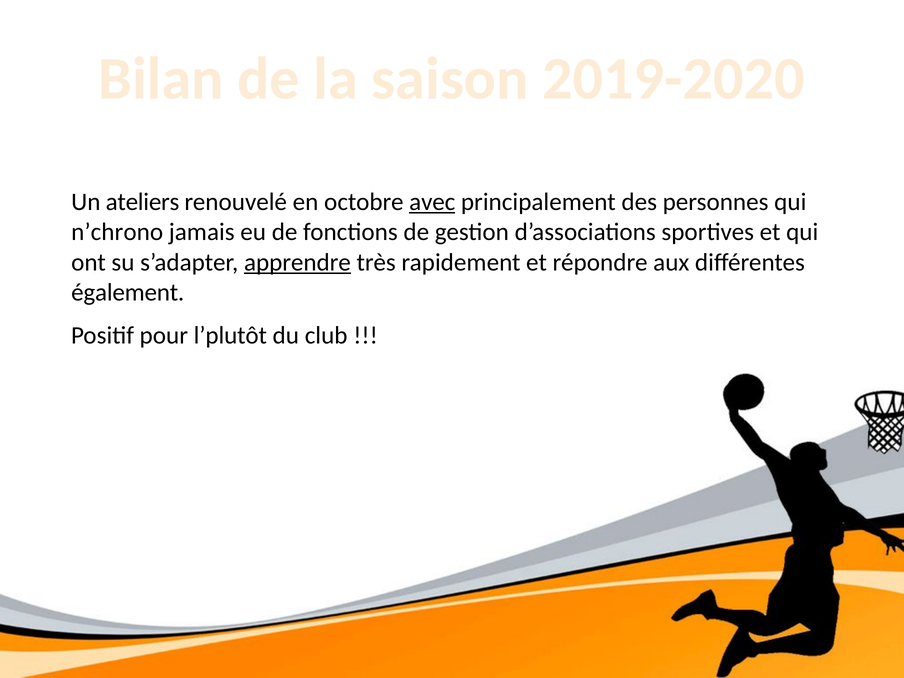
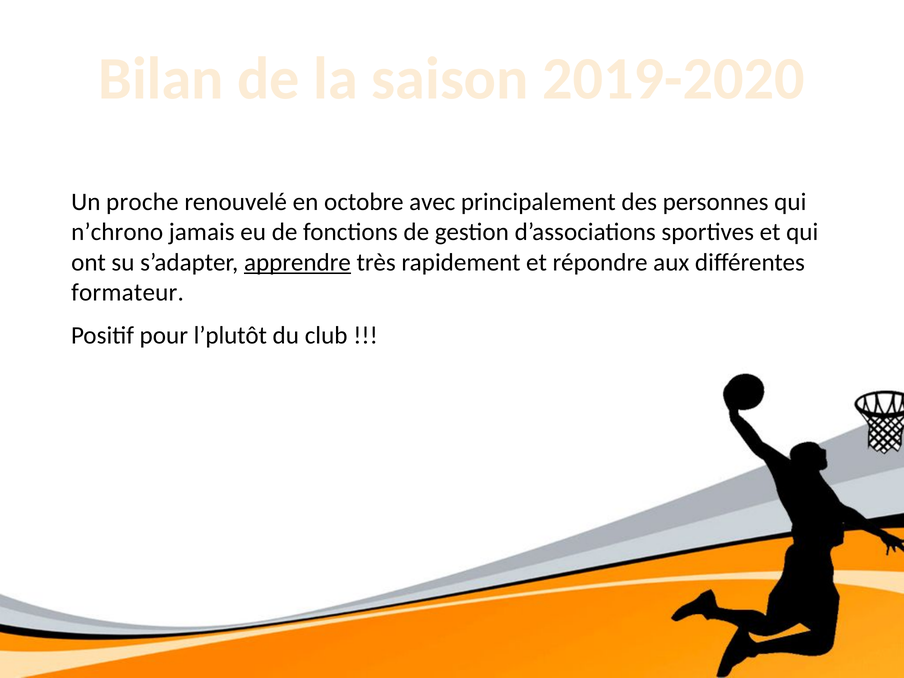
ateliers: ateliers -> proche
avec underline: present -> none
également: également -> formateur
